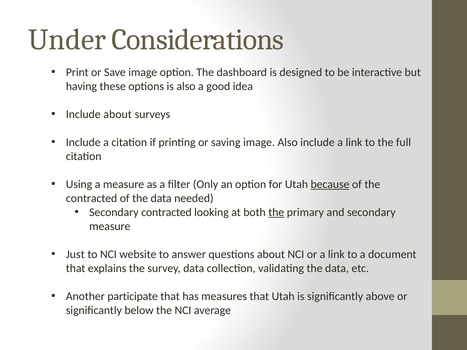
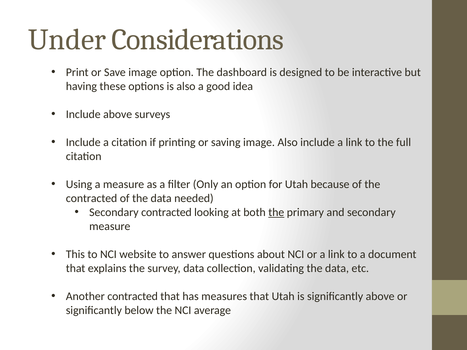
Include about: about -> above
because underline: present -> none
Just: Just -> This
Another participate: participate -> contracted
